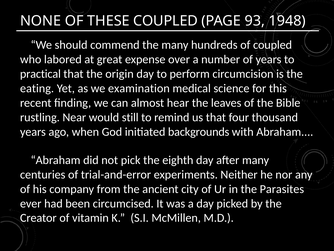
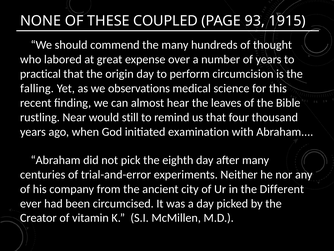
1948: 1948 -> 1915
of coupled: coupled -> thought
eating: eating -> falling
examination: examination -> observations
backgrounds: backgrounds -> examination
Parasites: Parasites -> Different
